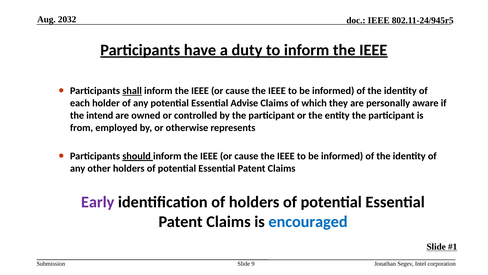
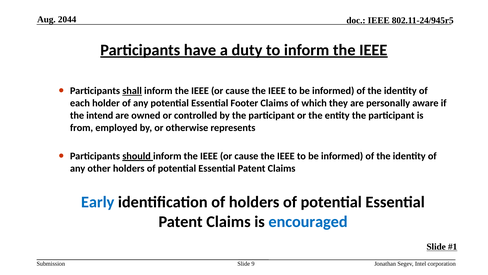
2032: 2032 -> 2044
Advise: Advise -> Footer
Early colour: purple -> blue
